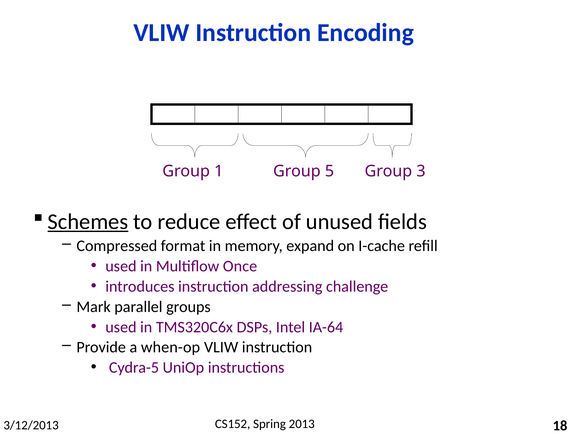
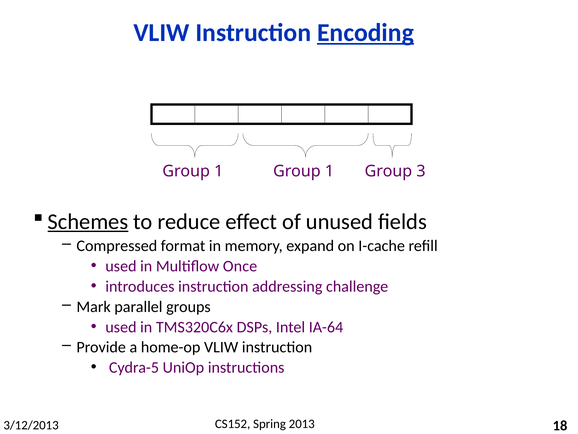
Encoding underline: none -> present
1 Group 5: 5 -> 1
when-op: when-op -> home-op
